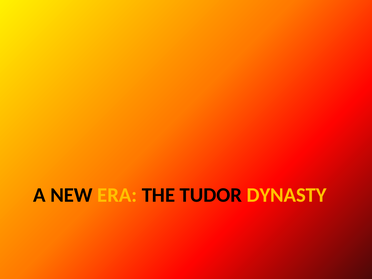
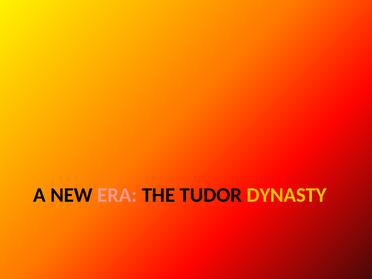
ERA colour: yellow -> pink
